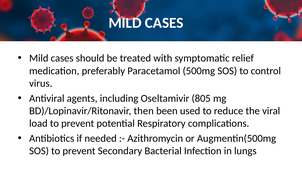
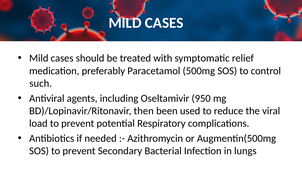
virus: virus -> such
805: 805 -> 950
